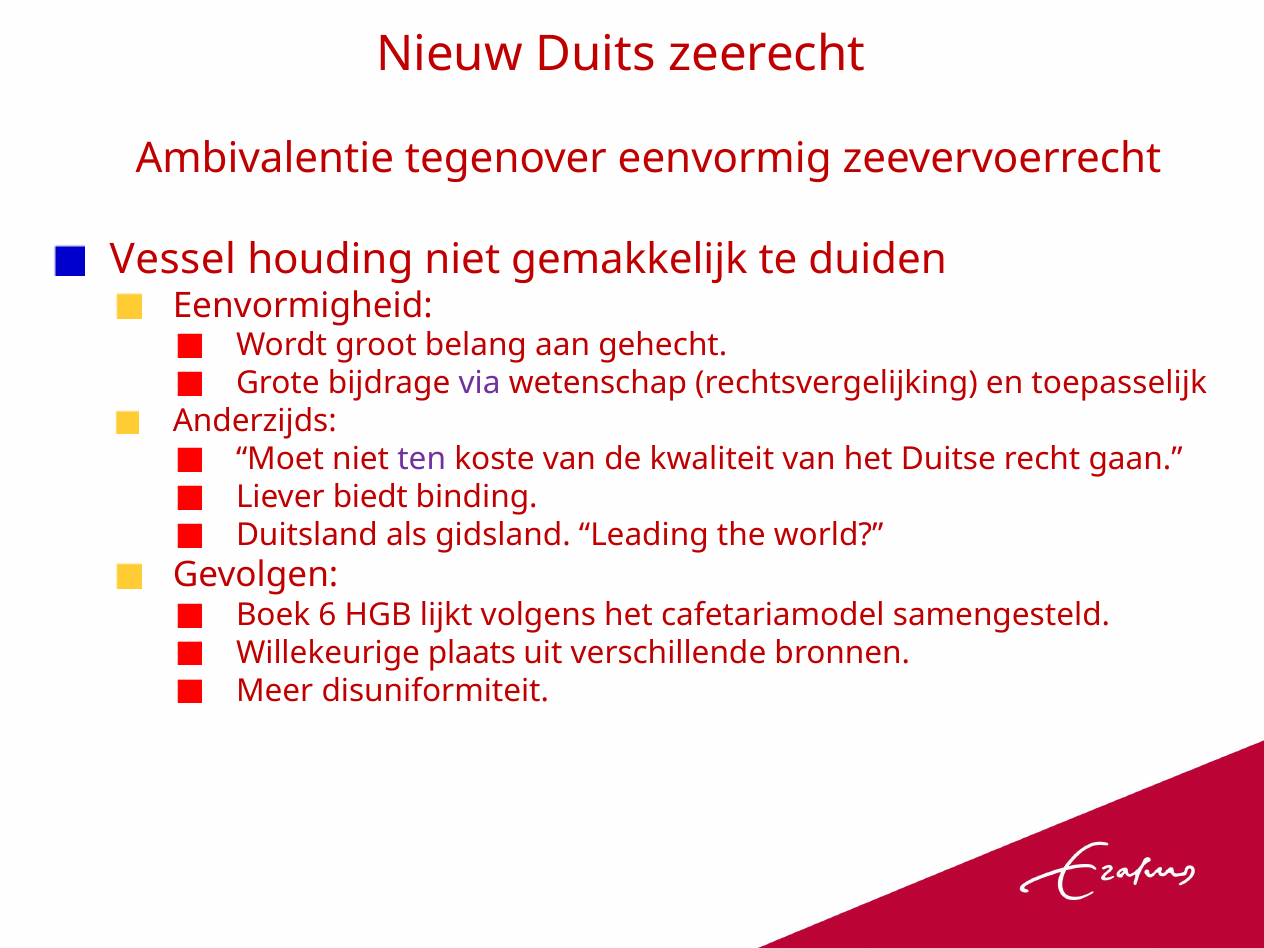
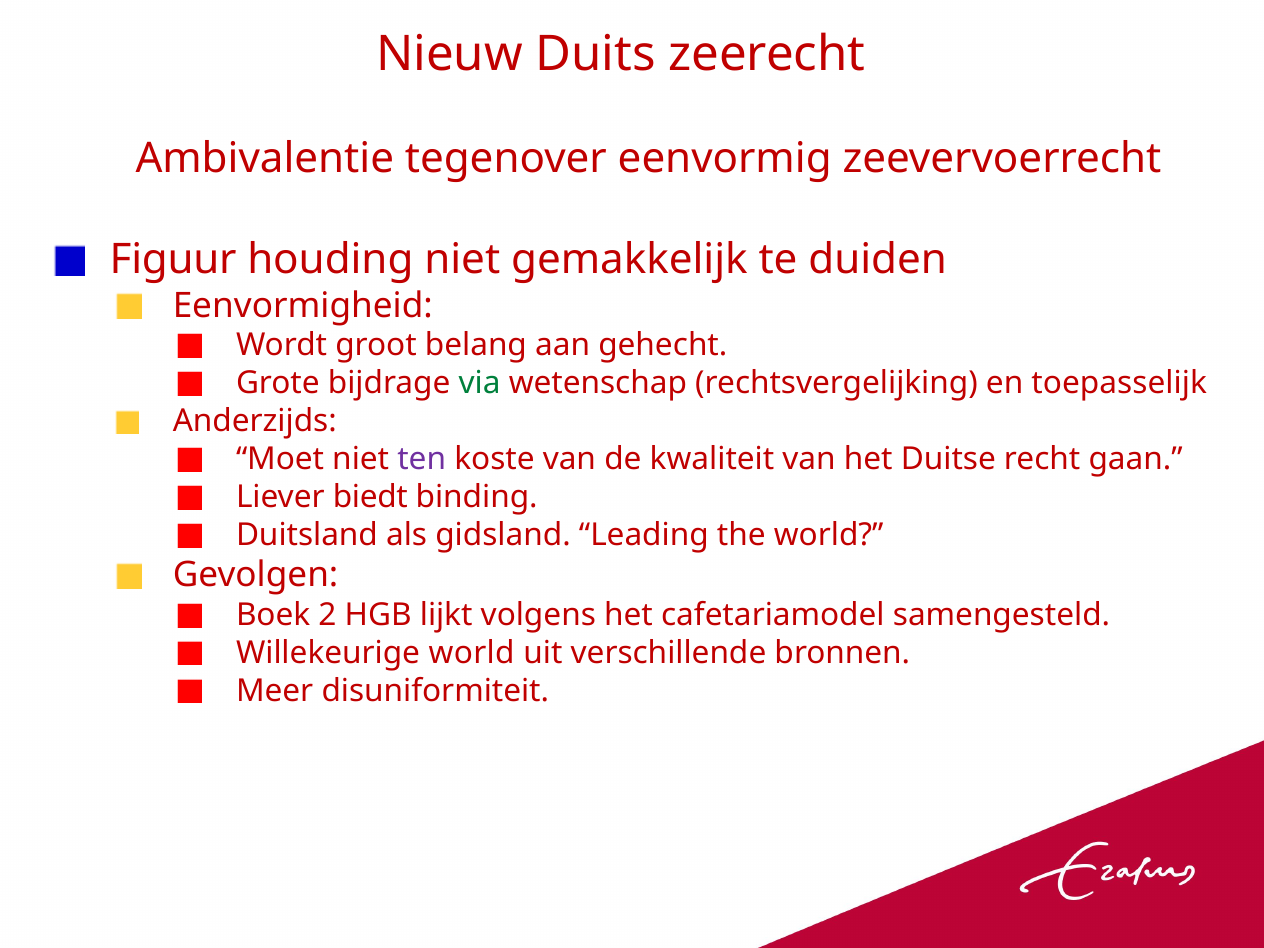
Vessel: Vessel -> Figuur
via colour: purple -> green
6: 6 -> 2
Willekeurige plaats: plaats -> world
